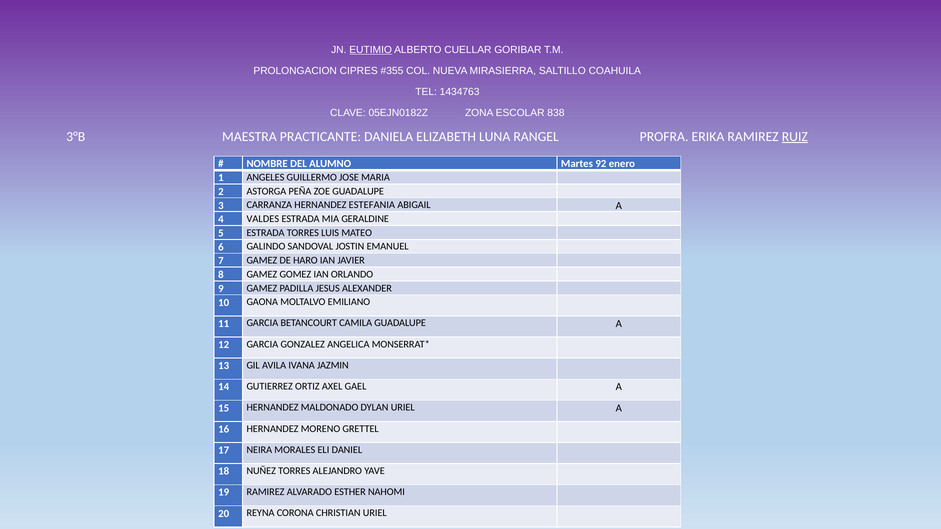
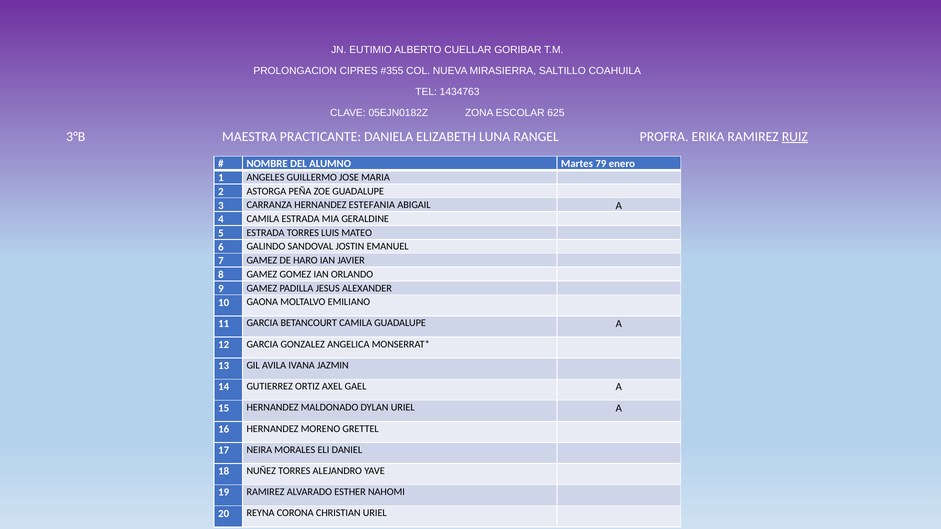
EUTIMIO underline: present -> none
838: 838 -> 625
92: 92 -> 79
4 VALDES: VALDES -> CAMILA
